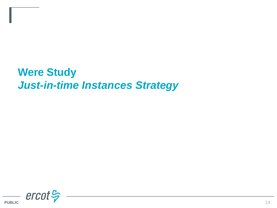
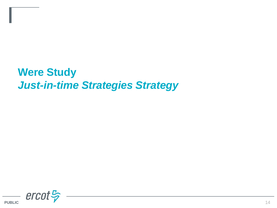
Instances: Instances -> Strategies
